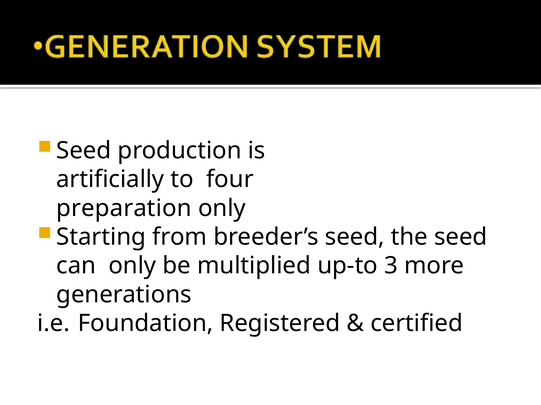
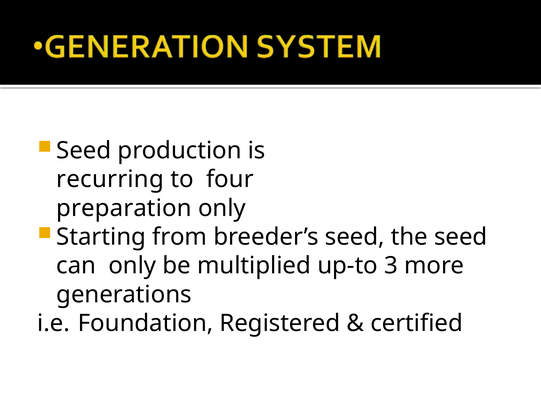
artificially: artificially -> recurring
